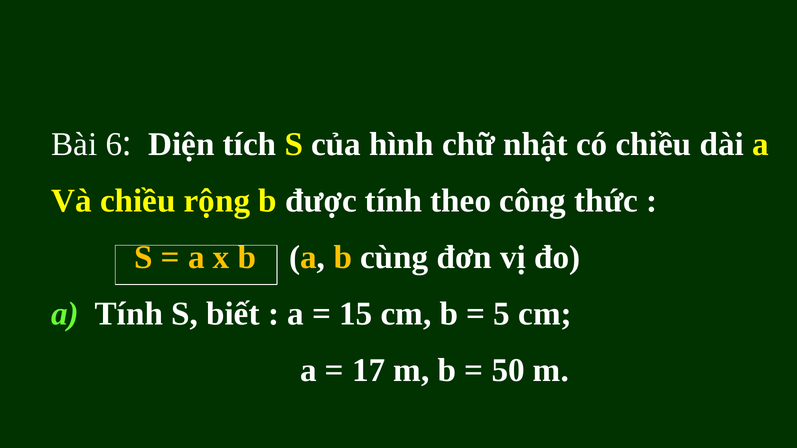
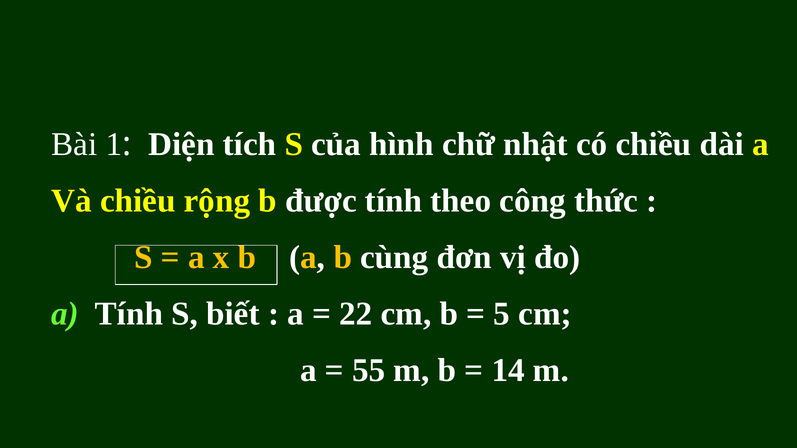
6: 6 -> 1
15: 15 -> 22
17: 17 -> 55
50: 50 -> 14
